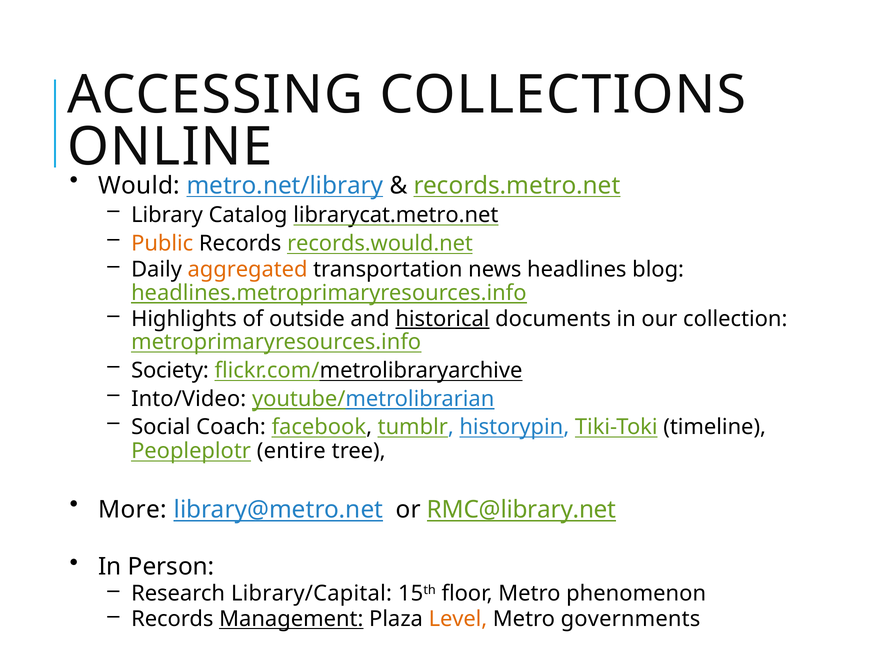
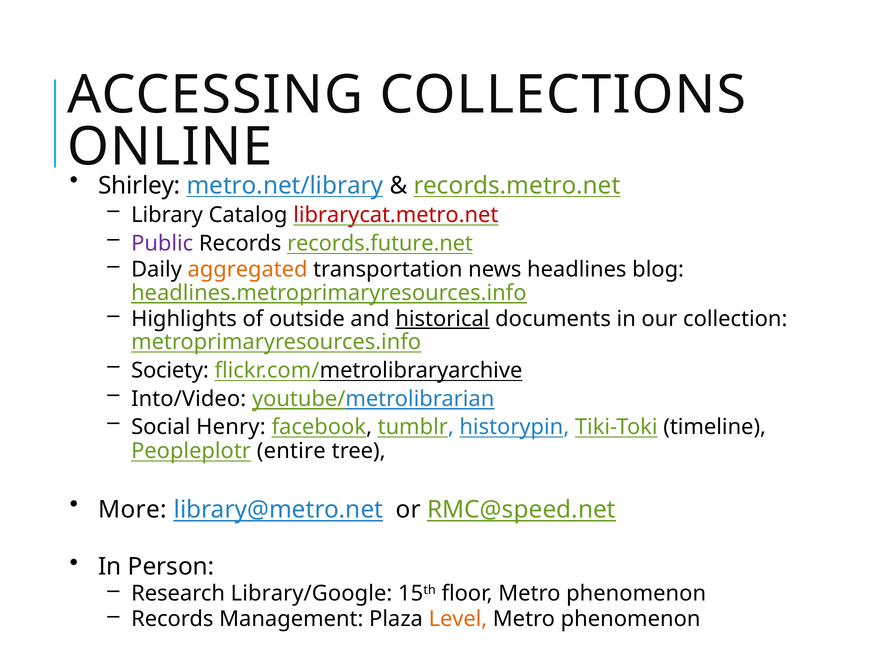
Would: Would -> Shirley
librarycat.metro.net colour: black -> red
Public colour: orange -> purple
records.would.net: records.would.net -> records.future.net
Coach: Coach -> Henry
RMC@library.net: RMC@library.net -> RMC@speed.net
Library/Capital: Library/Capital -> Library/Google
Management underline: present -> none
governments at (631, 619): governments -> phenomenon
